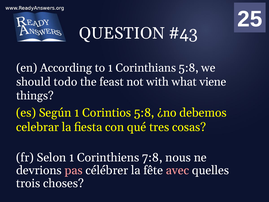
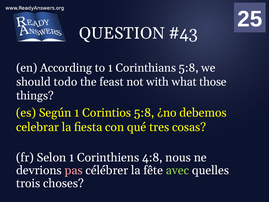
viene: viene -> those
7:8: 7:8 -> 4:8
avec colour: pink -> light green
